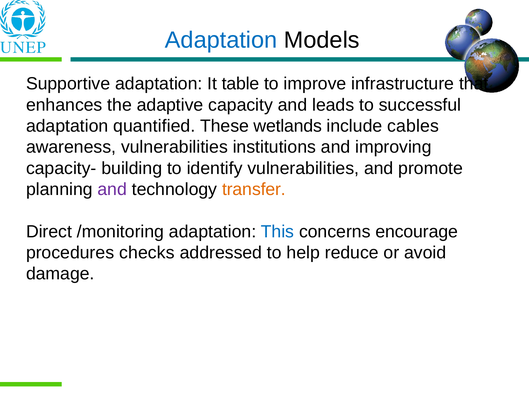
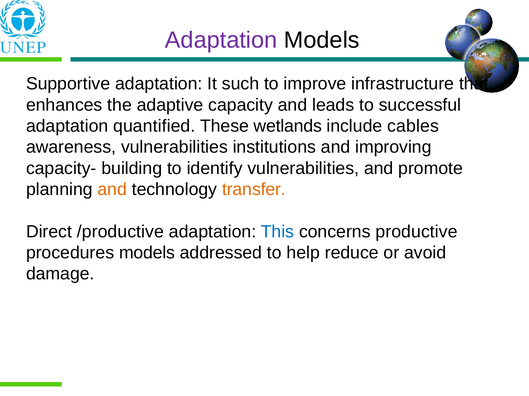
Adaptation at (221, 40) colour: blue -> purple
table: table -> such
and at (112, 190) colour: purple -> orange
/monitoring: /monitoring -> /productive
encourage: encourage -> productive
procedures checks: checks -> models
